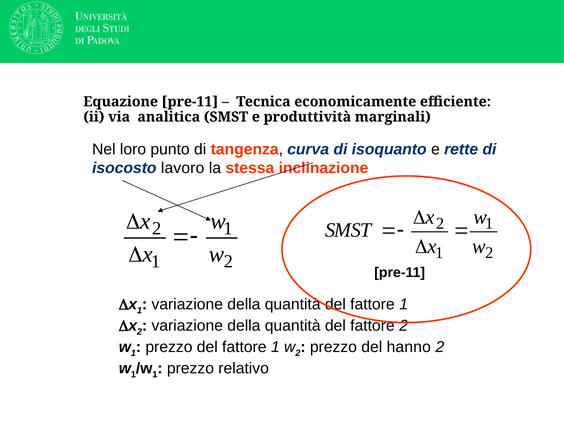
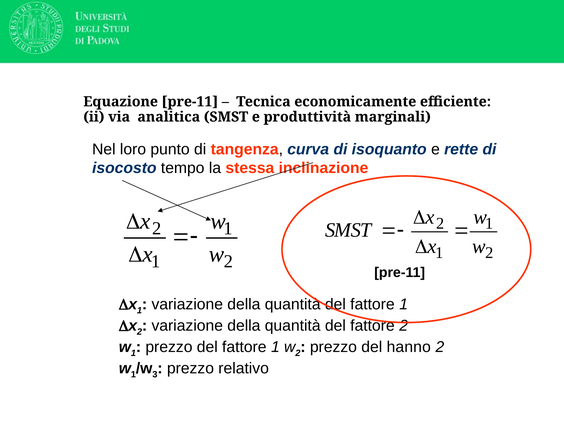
lavoro: lavoro -> tempo
1 at (155, 375): 1 -> 3
